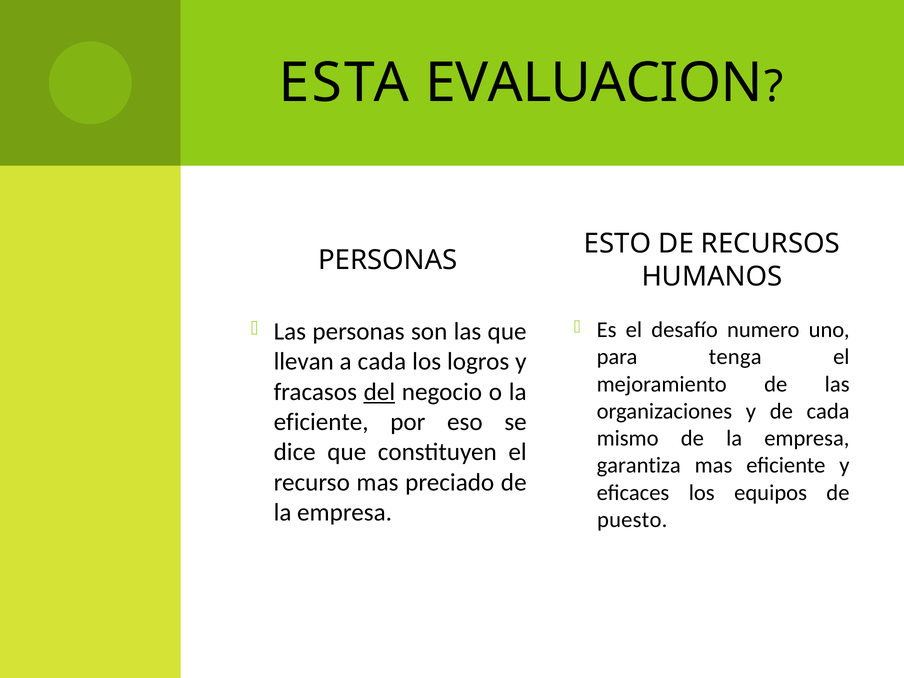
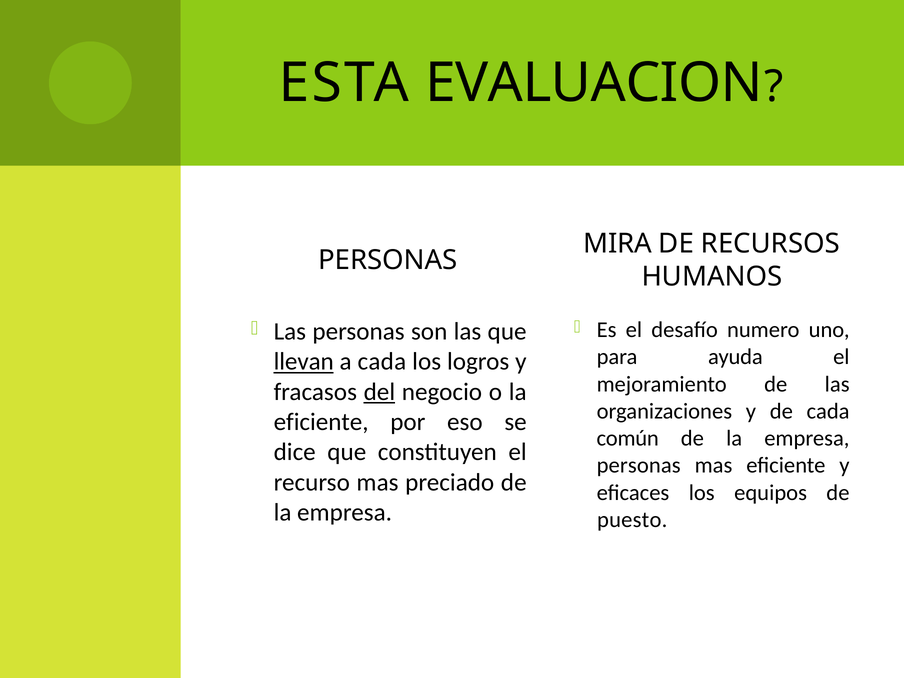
ESTO: ESTO -> MIRA
tenga: tenga -> ayuda
llevan underline: none -> present
mismo: mismo -> común
garantiza at (639, 465): garantiza -> personas
